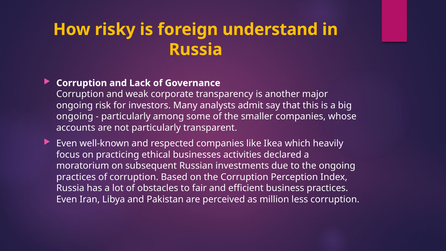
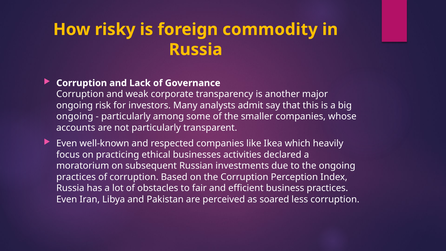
understand: understand -> commodity
million: million -> soared
